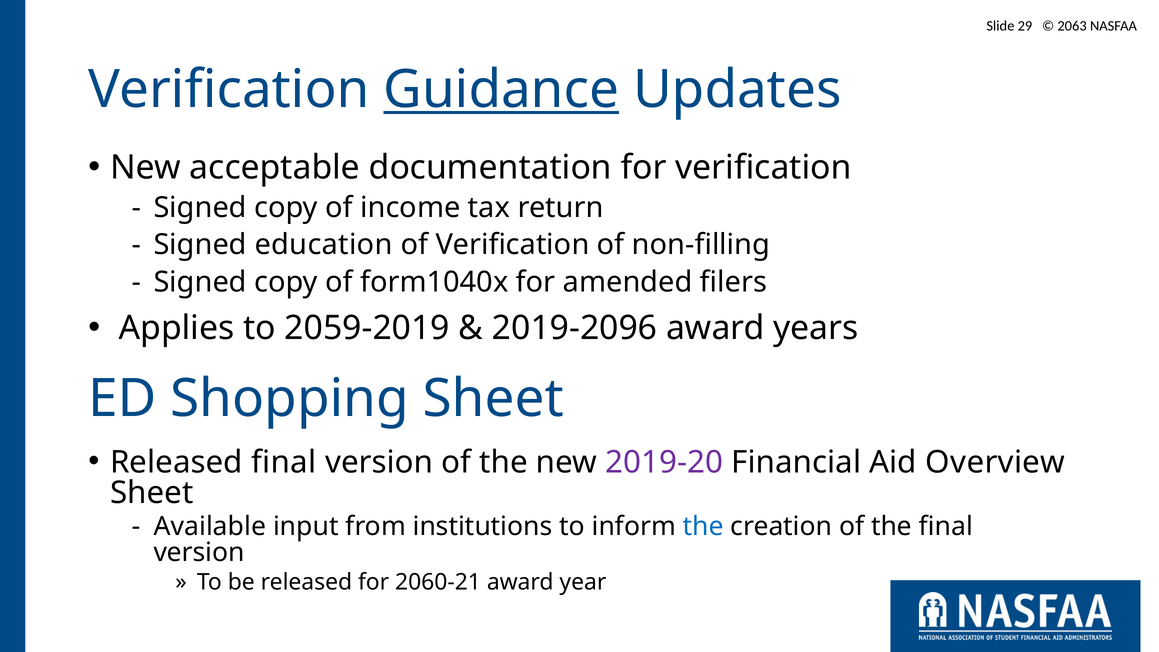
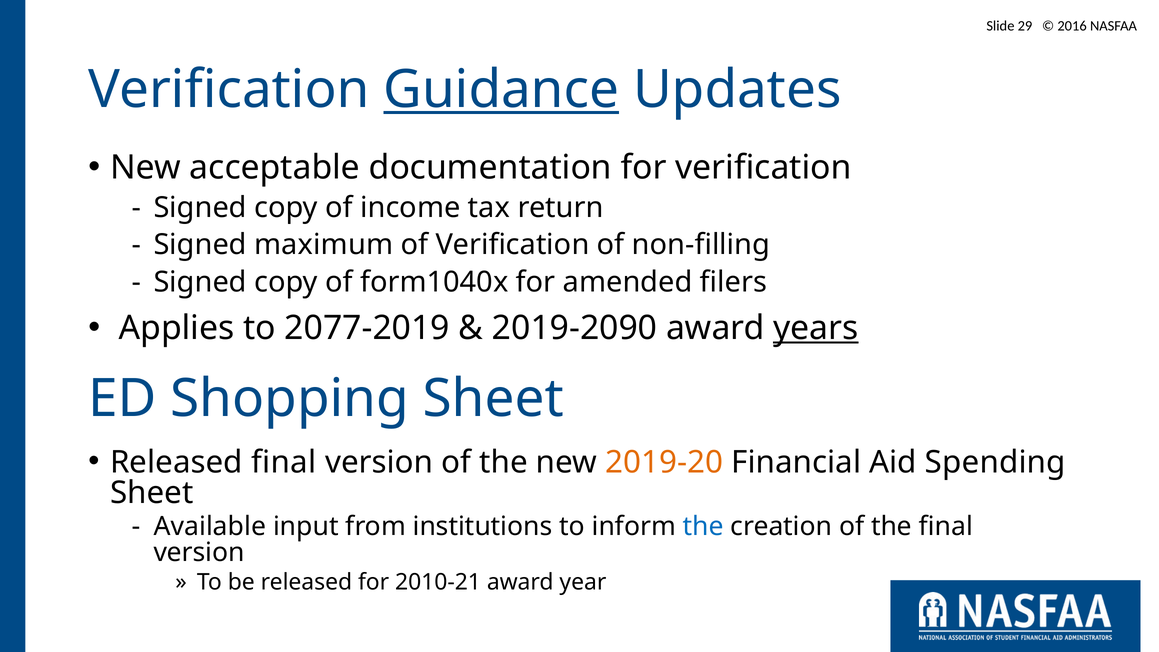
2063: 2063 -> 2016
education: education -> maximum
2059-2019: 2059-2019 -> 2077-2019
2019-2096: 2019-2096 -> 2019-2090
years underline: none -> present
2019-20 colour: purple -> orange
Overview: Overview -> Spending
2060-21: 2060-21 -> 2010-21
